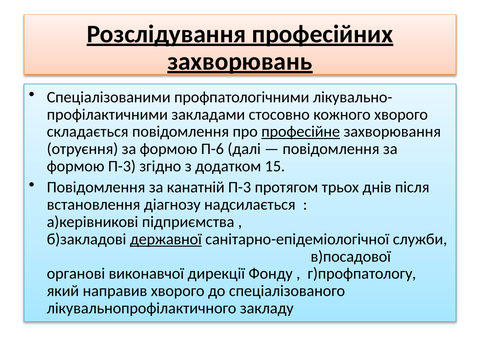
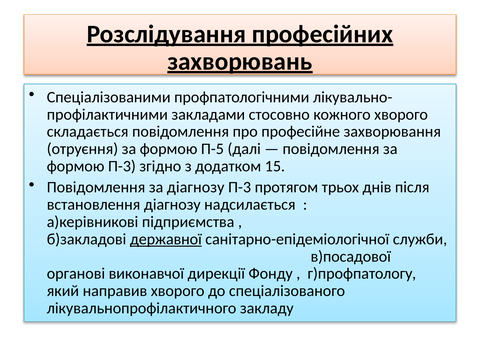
професійне underline: present -> none
П-6: П-6 -> П-5
за канатній: канатній -> діагнозу
